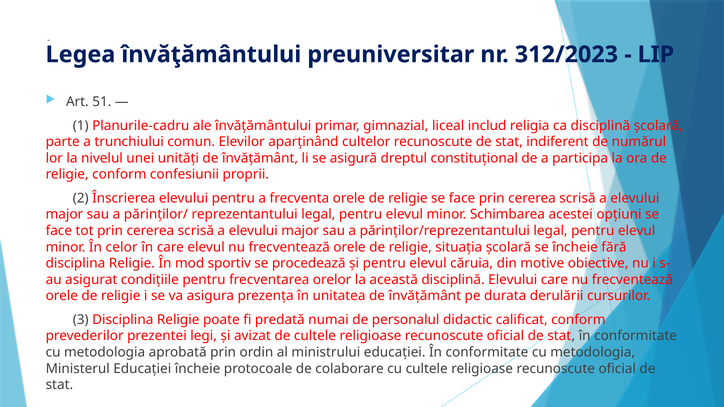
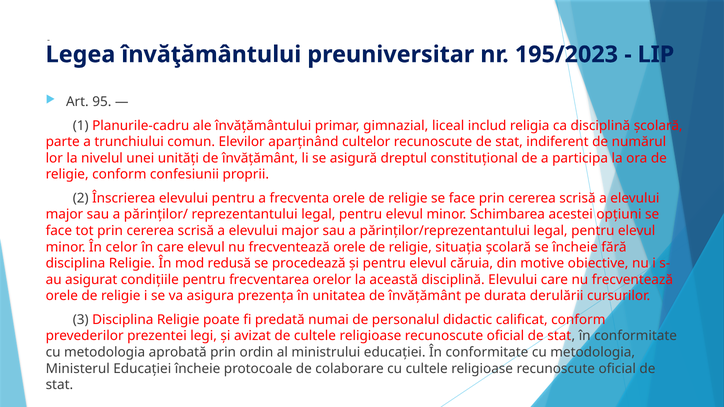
312/2023: 312/2023 -> 195/2023
51: 51 -> 95
sportiv: sportiv -> redusă
